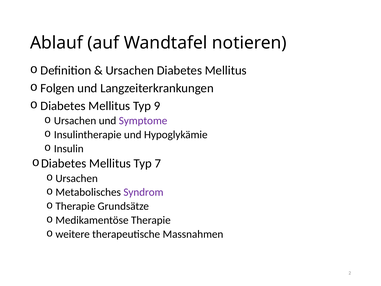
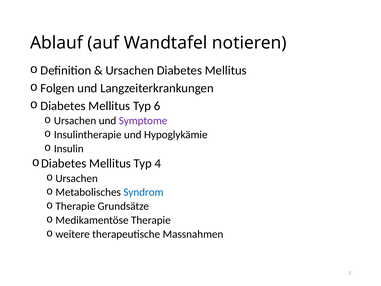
9: 9 -> 6
7: 7 -> 4
Syndrom colour: purple -> blue
